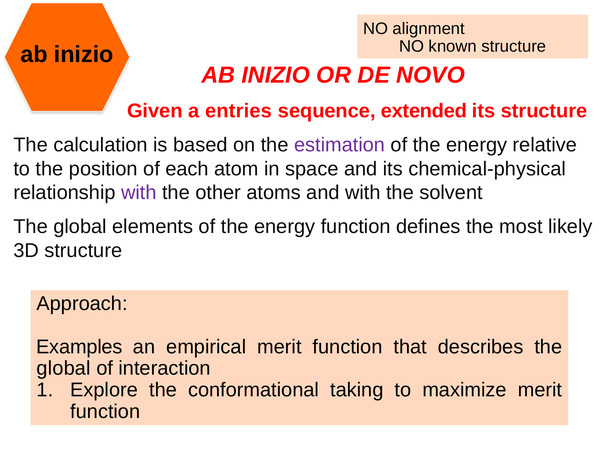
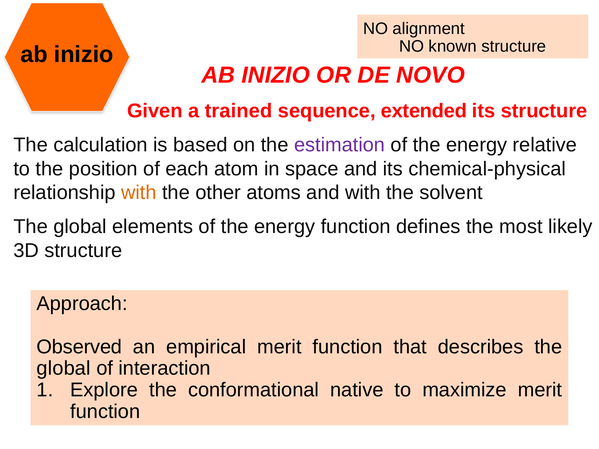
entries: entries -> trained
with at (139, 193) colour: purple -> orange
Examples: Examples -> Observed
taking: taking -> native
